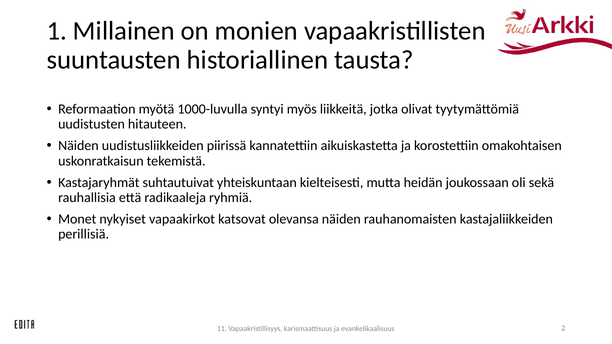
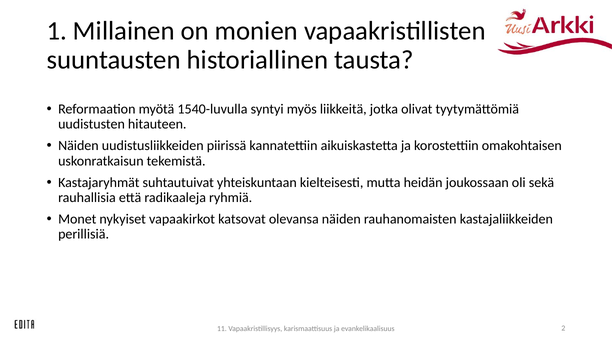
1000-luvulla: 1000-luvulla -> 1540-luvulla
